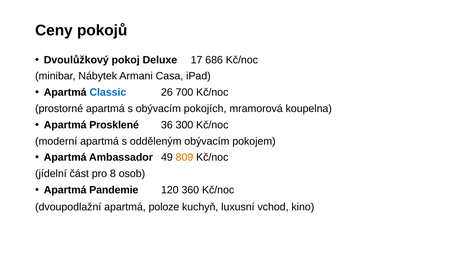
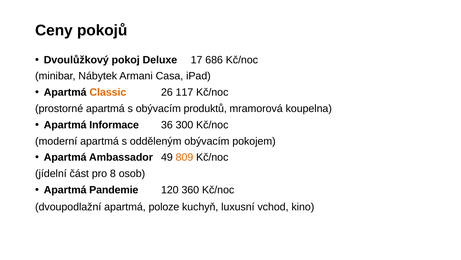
Classic colour: blue -> orange
700: 700 -> 117
pokojích: pokojích -> produktů
Prosklené: Prosklené -> Informace
